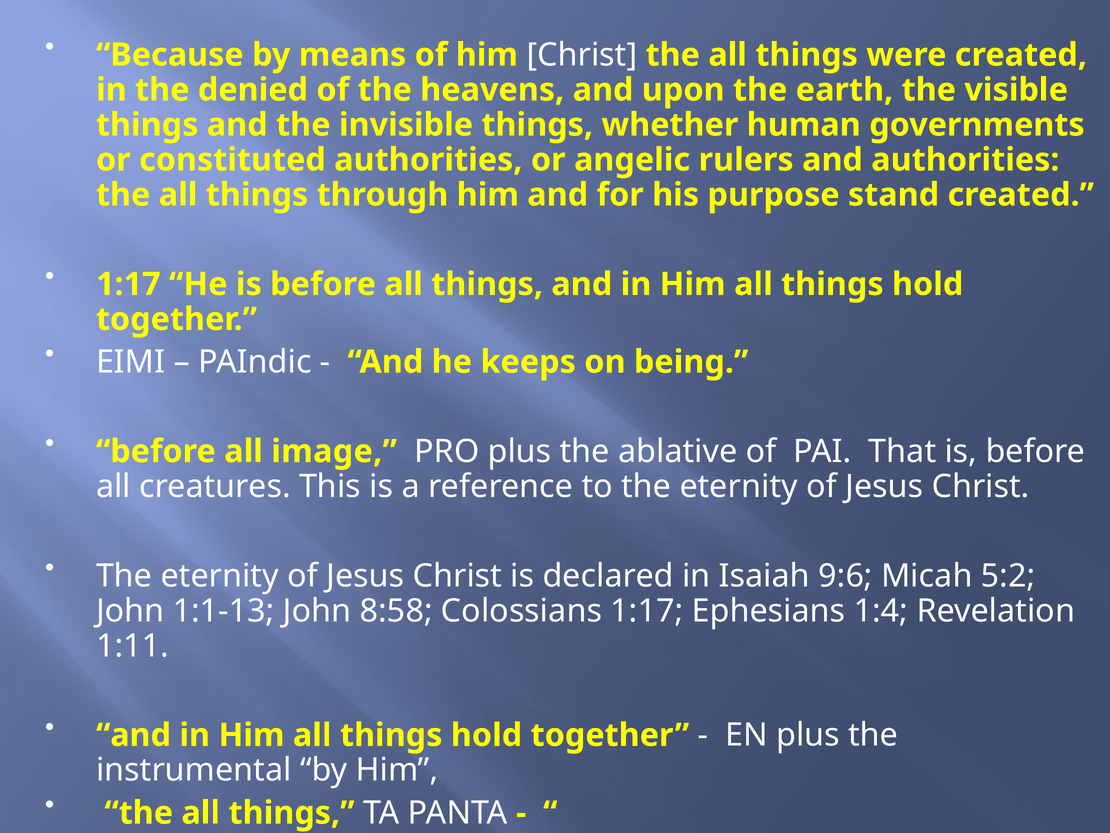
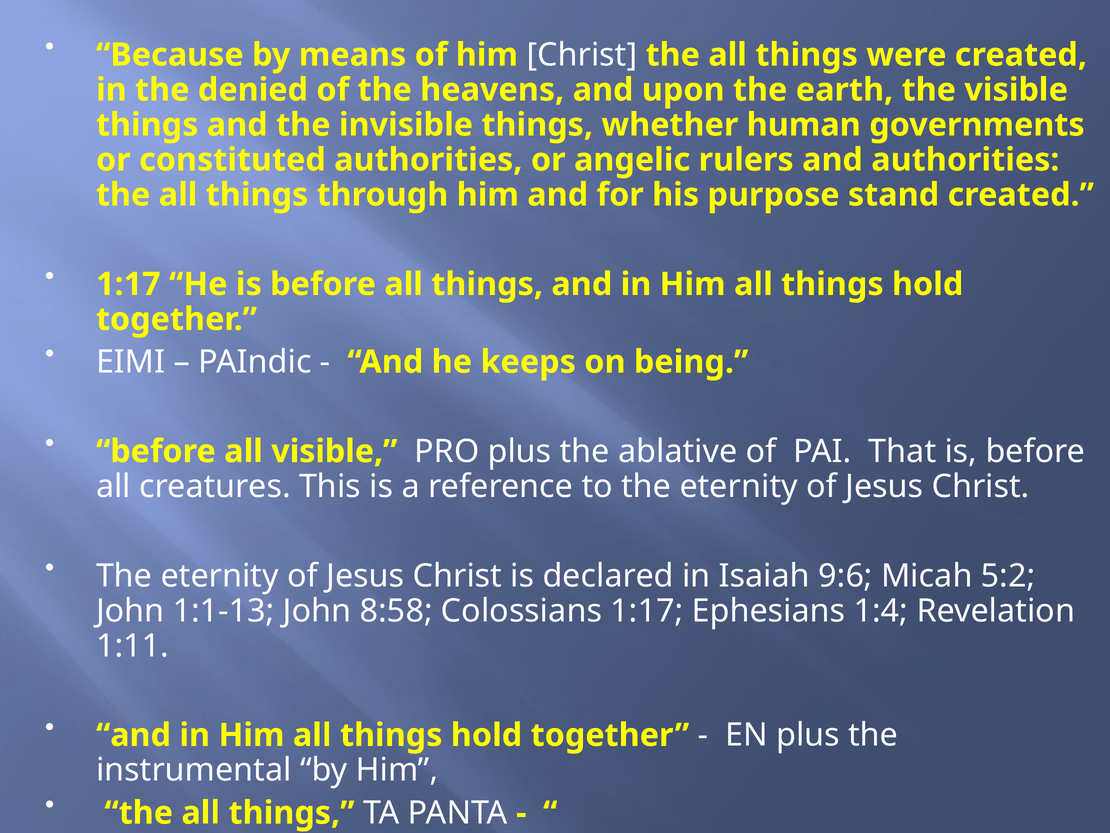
all image: image -> visible
